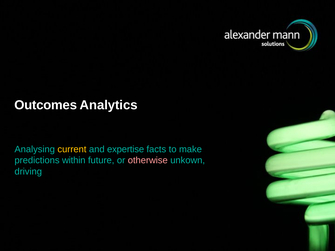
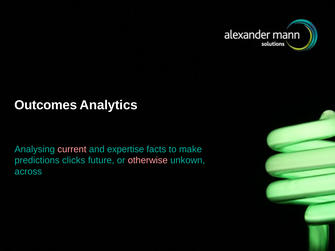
current colour: yellow -> pink
within: within -> clicks
driving: driving -> across
